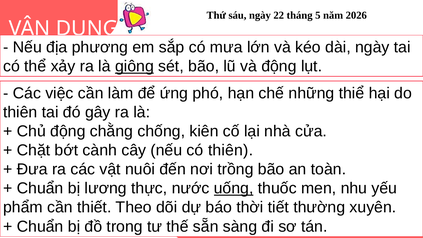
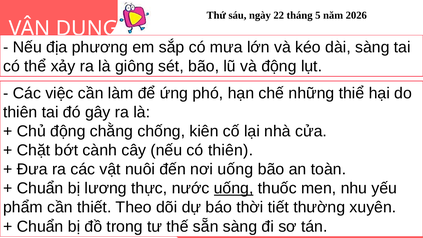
dài ngày: ngày -> sàng
giông underline: present -> none
nơi trồng: trồng -> uống
